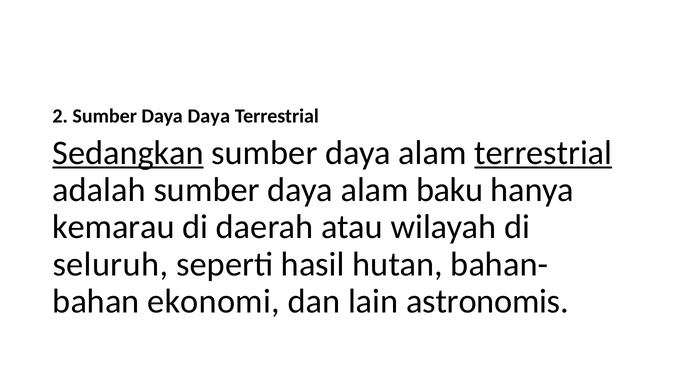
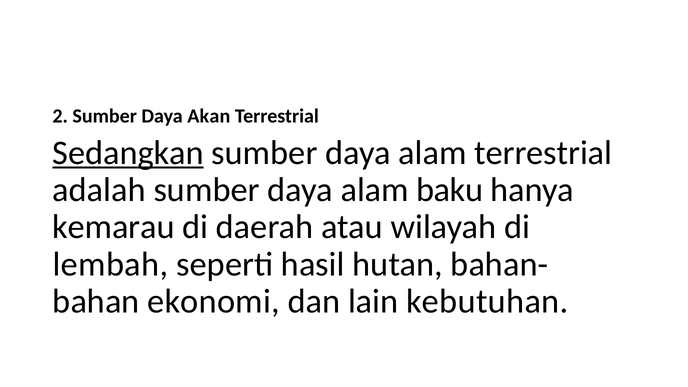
Daya Daya: Daya -> Akan
terrestrial at (543, 153) underline: present -> none
seluruh: seluruh -> lembah
astronomis: astronomis -> kebutuhan
